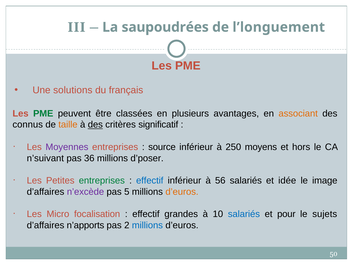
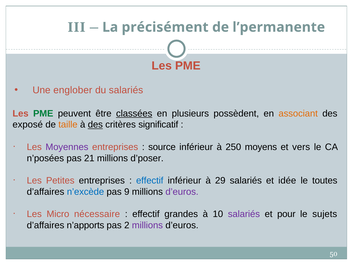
saupoudrées: saupoudrées -> précisément
l’longuement: l’longuement -> l’permanente
solutions: solutions -> englober
du français: français -> salariés
classées underline: none -> present
avantages: avantages -> possèdent
connus: connus -> exposé
hors: hors -> vers
n’suivant: n’suivant -> n’posées
36: 36 -> 21
entreprises at (102, 180) colour: green -> black
56: 56 -> 29
image: image -> toutes
n’excède colour: purple -> blue
5: 5 -> 9
d’euros at (182, 192) colour: orange -> purple
focalisation: focalisation -> nécessaire
salariés at (244, 214) colour: blue -> purple
millions at (147, 225) colour: blue -> purple
